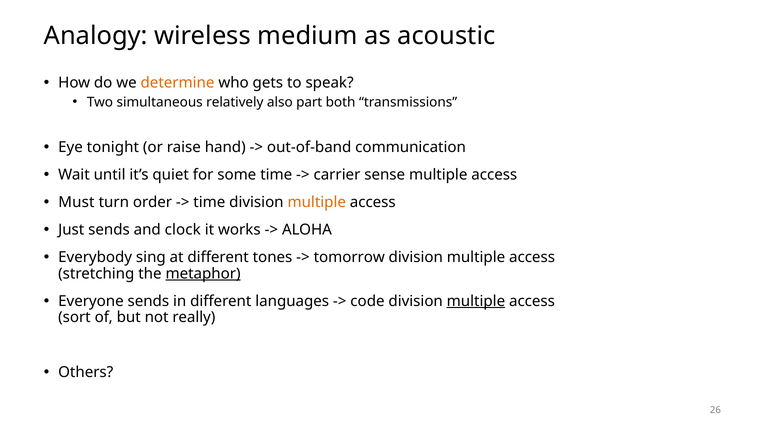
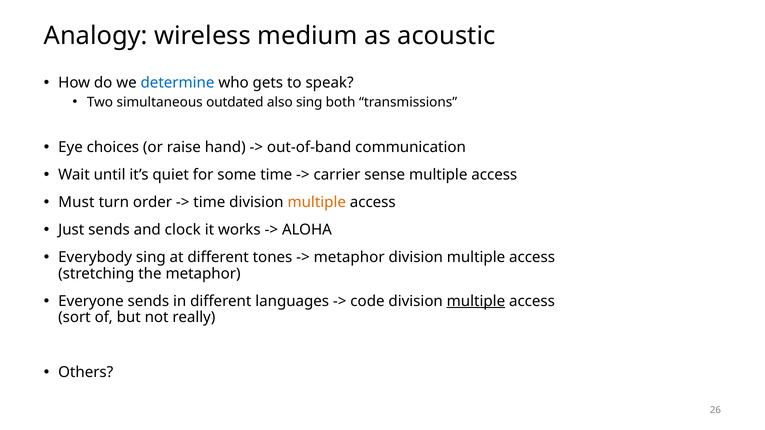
determine colour: orange -> blue
relatively: relatively -> outdated
also part: part -> sing
tonight: tonight -> choices
tomorrow at (349, 257): tomorrow -> metaphor
metaphor at (203, 274) underline: present -> none
